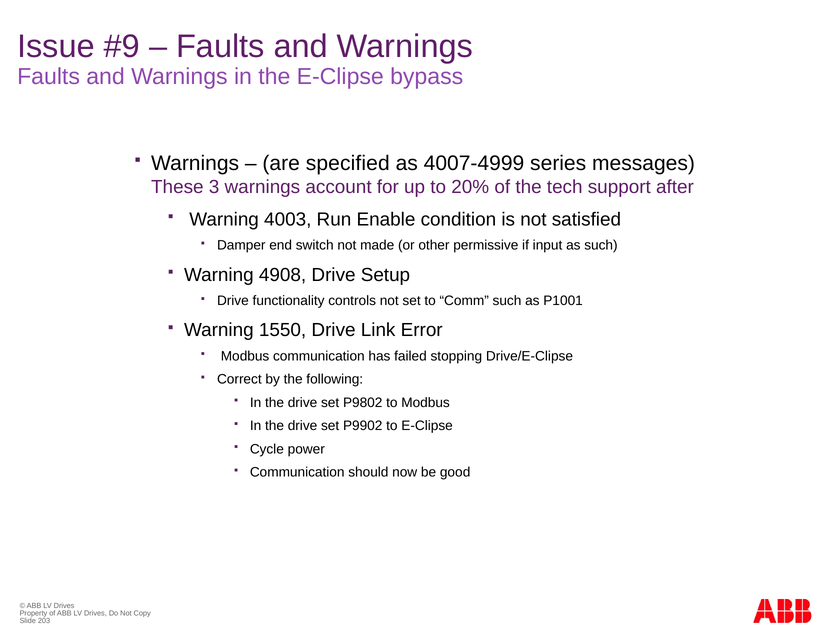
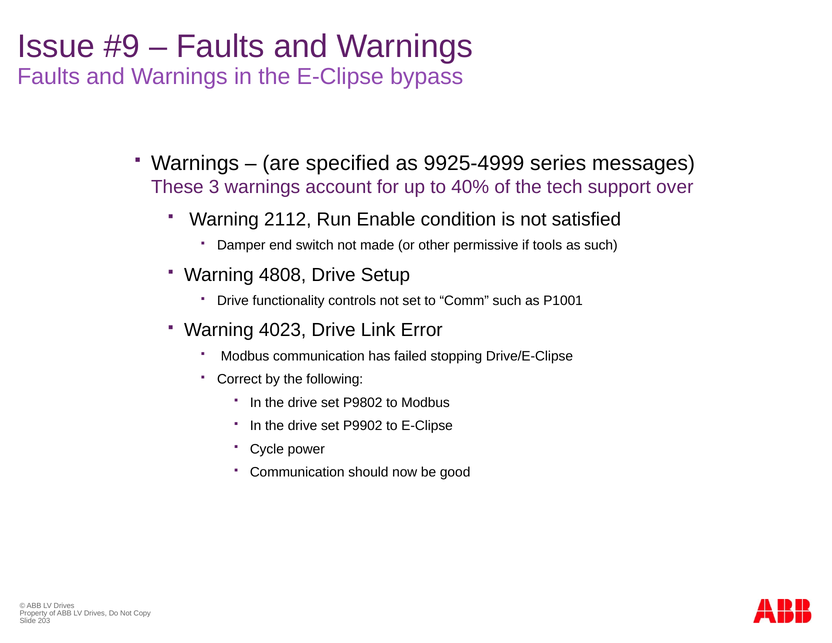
4007-4999: 4007-4999 -> 9925-4999
20%: 20% -> 40%
after: after -> over
4003: 4003 -> 2112
input: input -> tools
4908: 4908 -> 4808
1550: 1550 -> 4023
